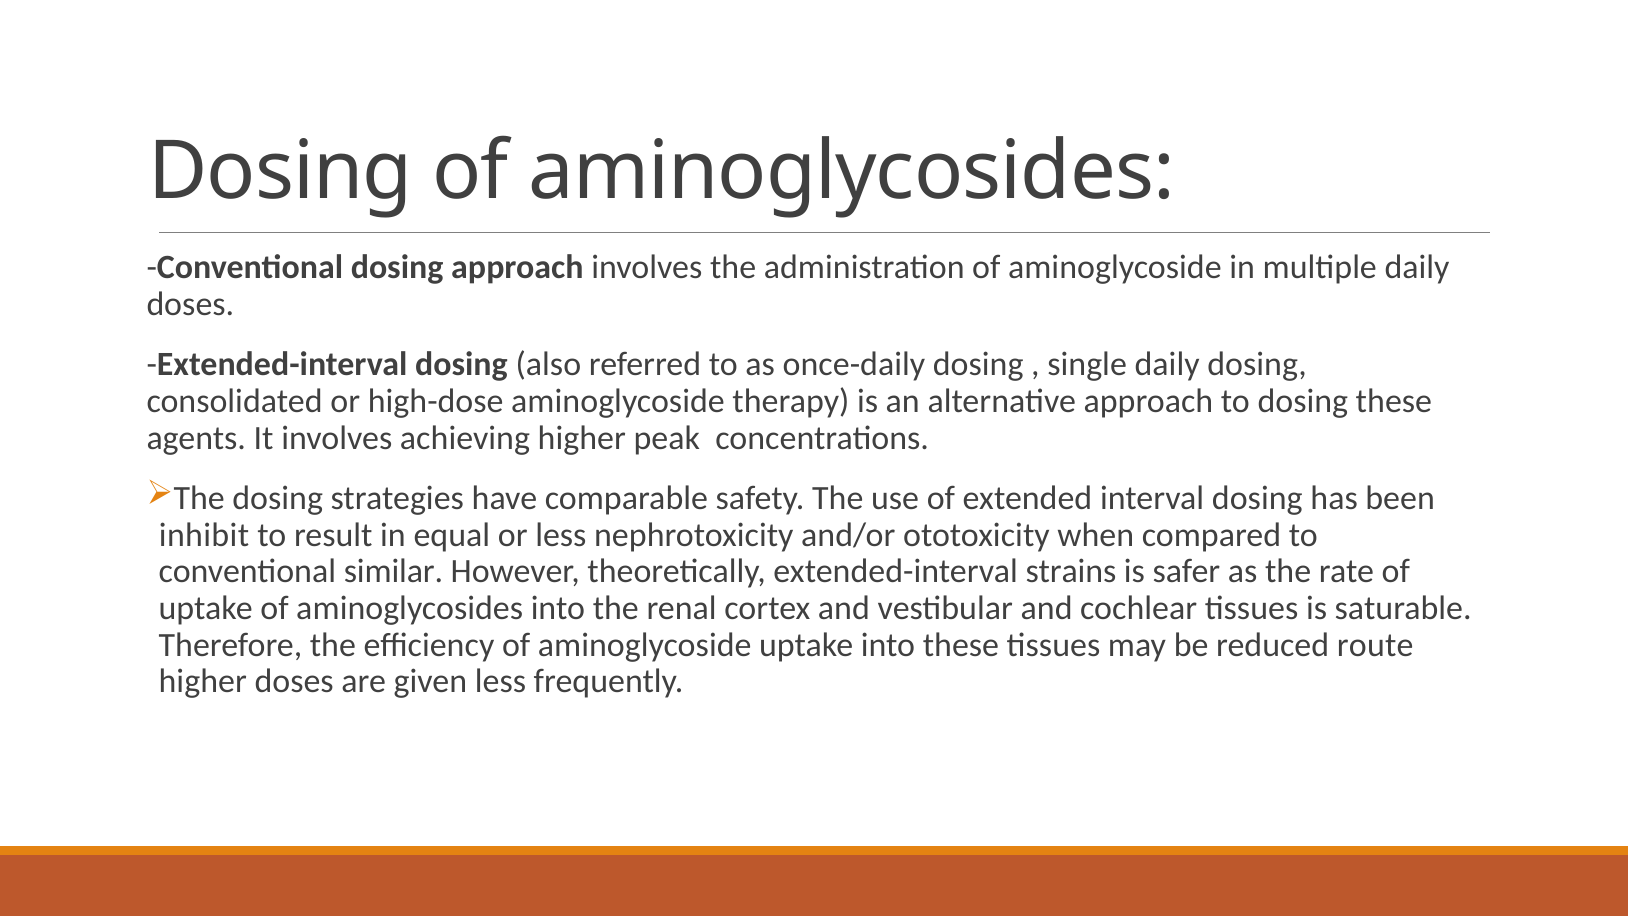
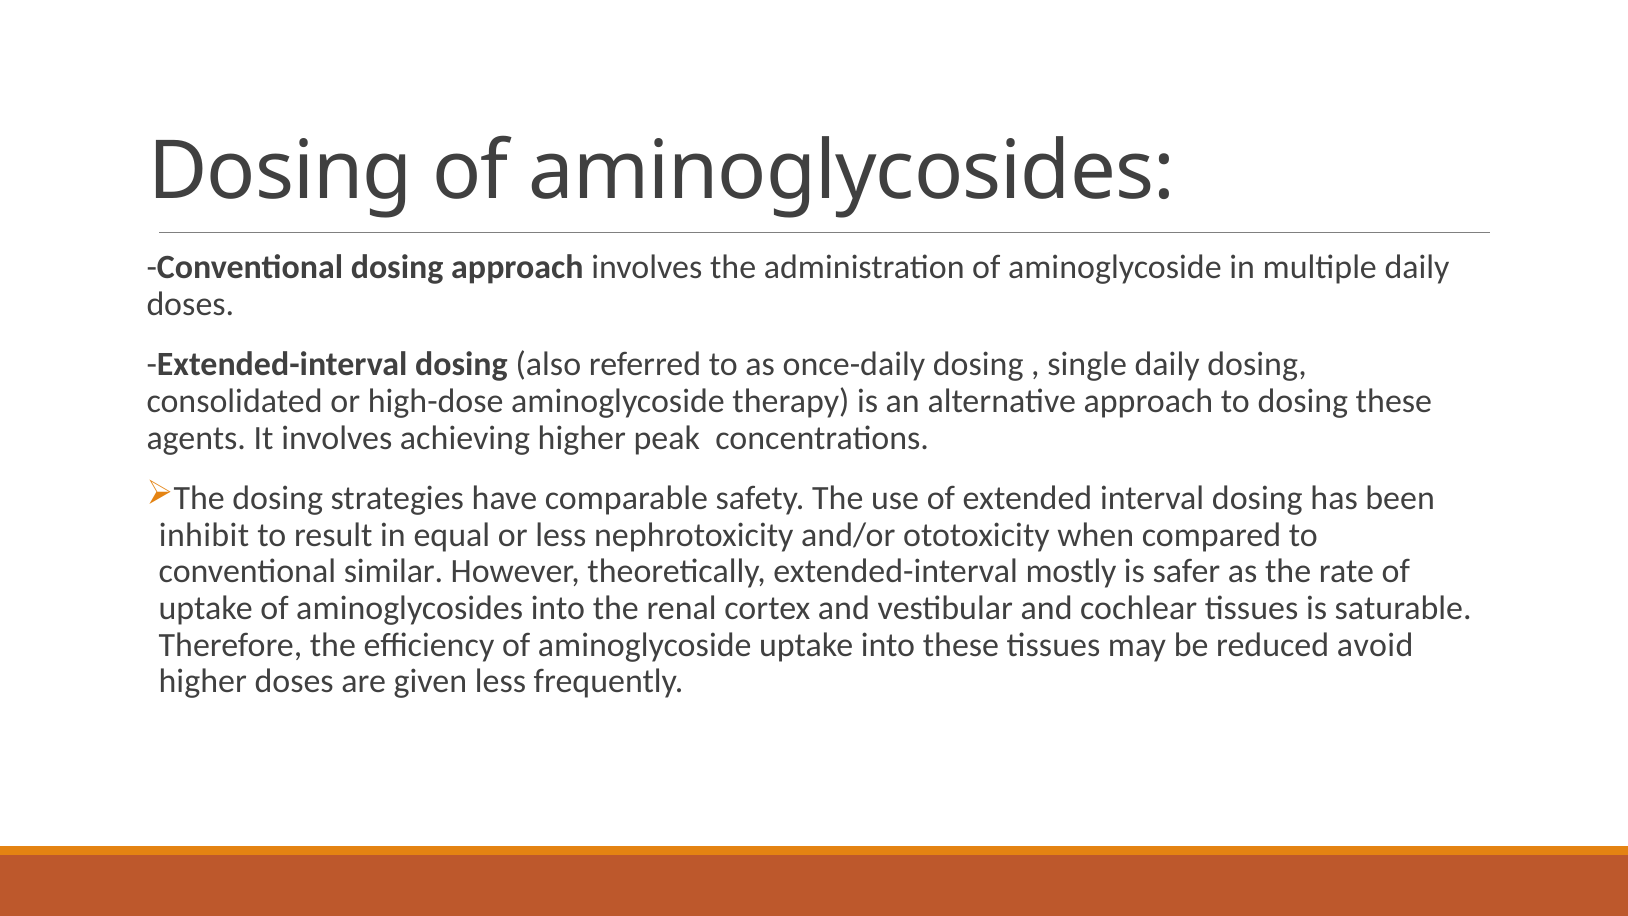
strains: strains -> mostly
route: route -> avoid
